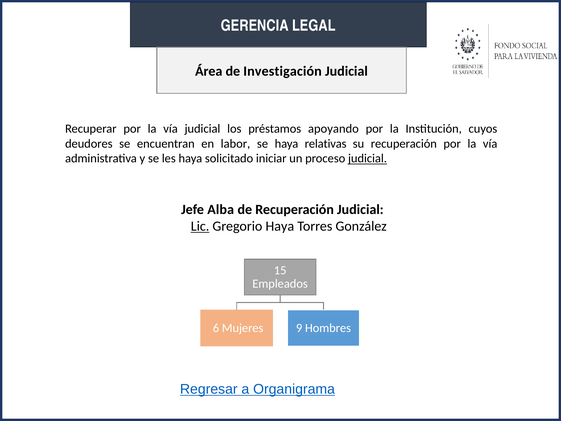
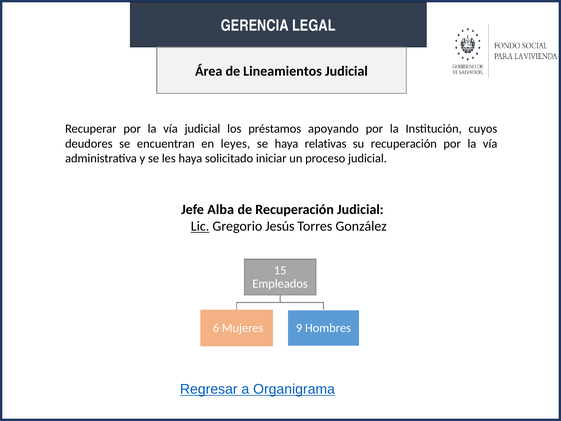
Investigación: Investigación -> Lineamientos
labor: labor -> leyes
judicial at (367, 158) underline: present -> none
Gregorio Haya: Haya -> Jesús
